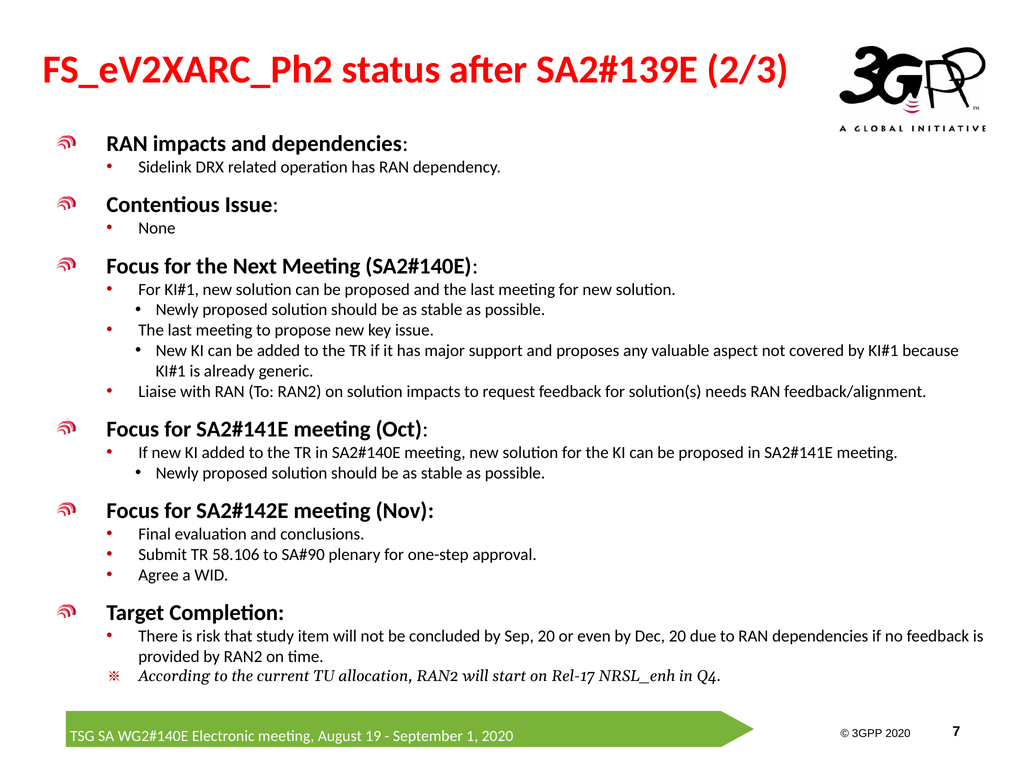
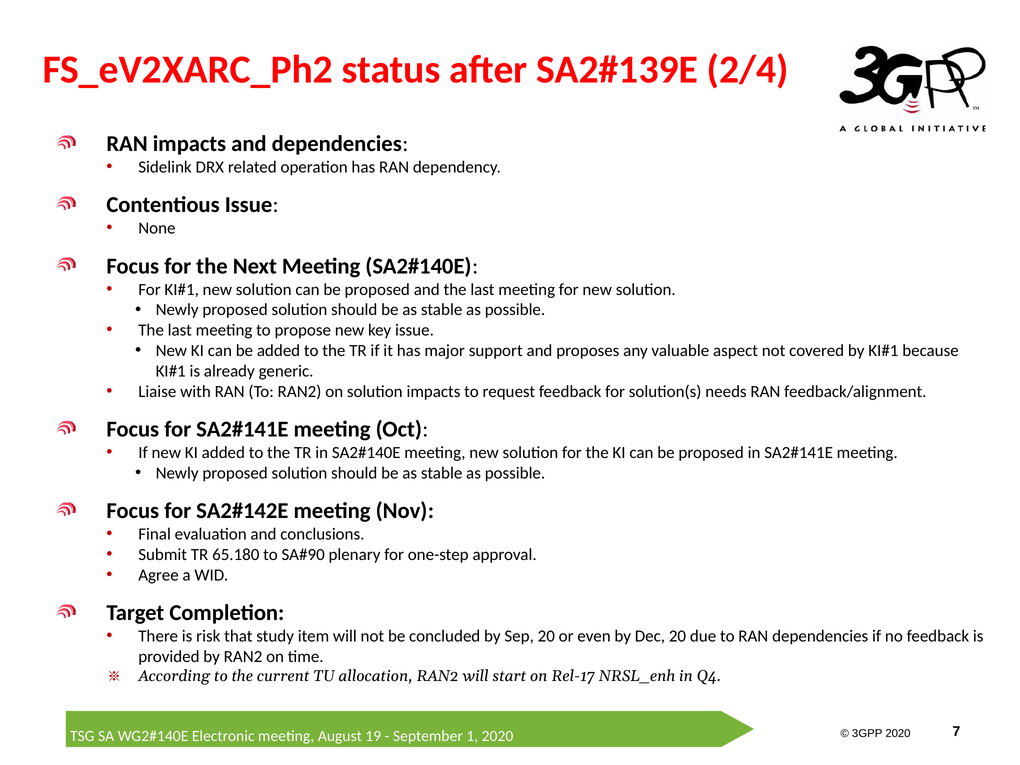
2/3: 2/3 -> 2/4
58.106: 58.106 -> 65.180
